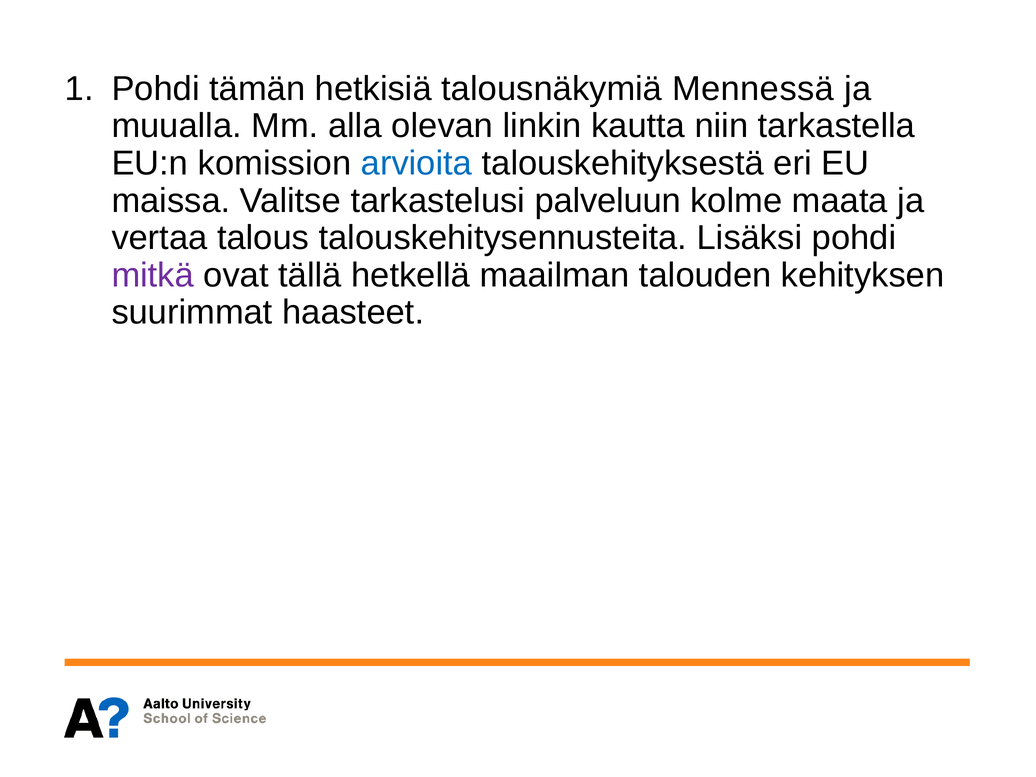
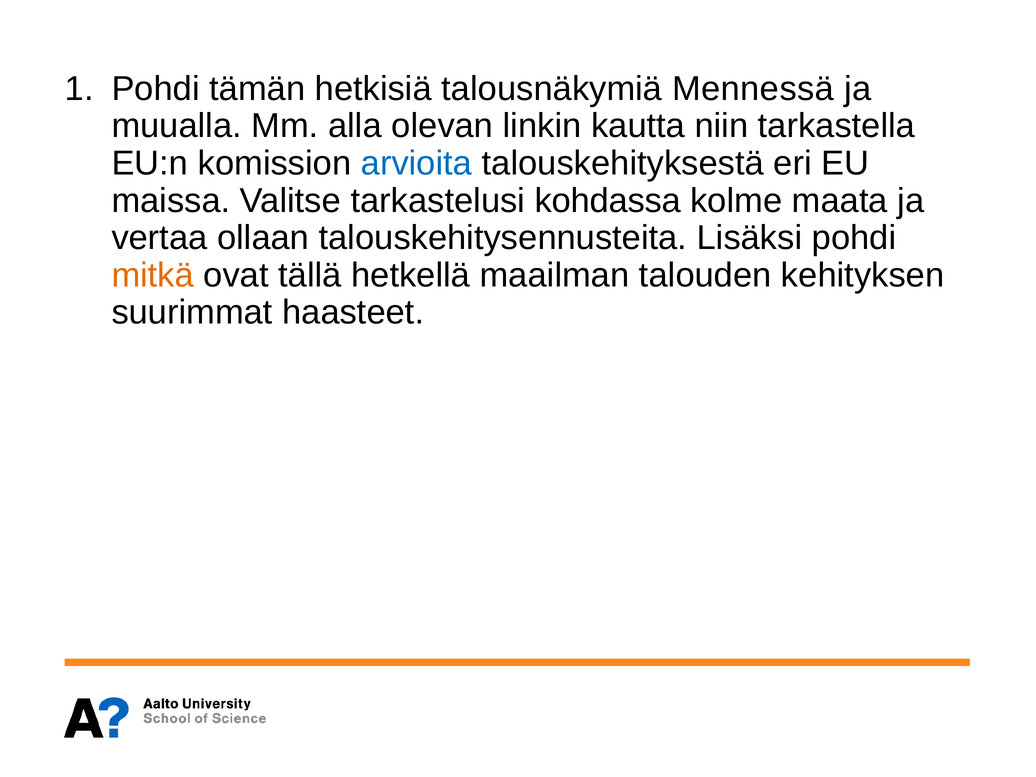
palveluun: palveluun -> kohdassa
talous: talous -> ollaan
mitkä colour: purple -> orange
